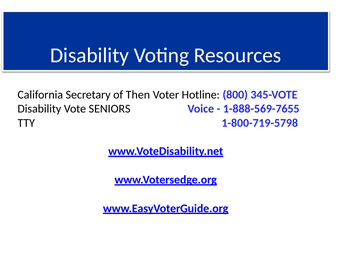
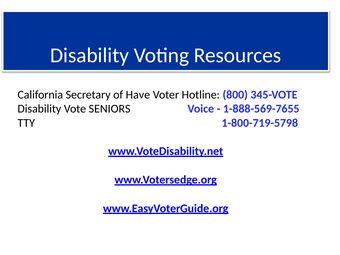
Then: Then -> Have
